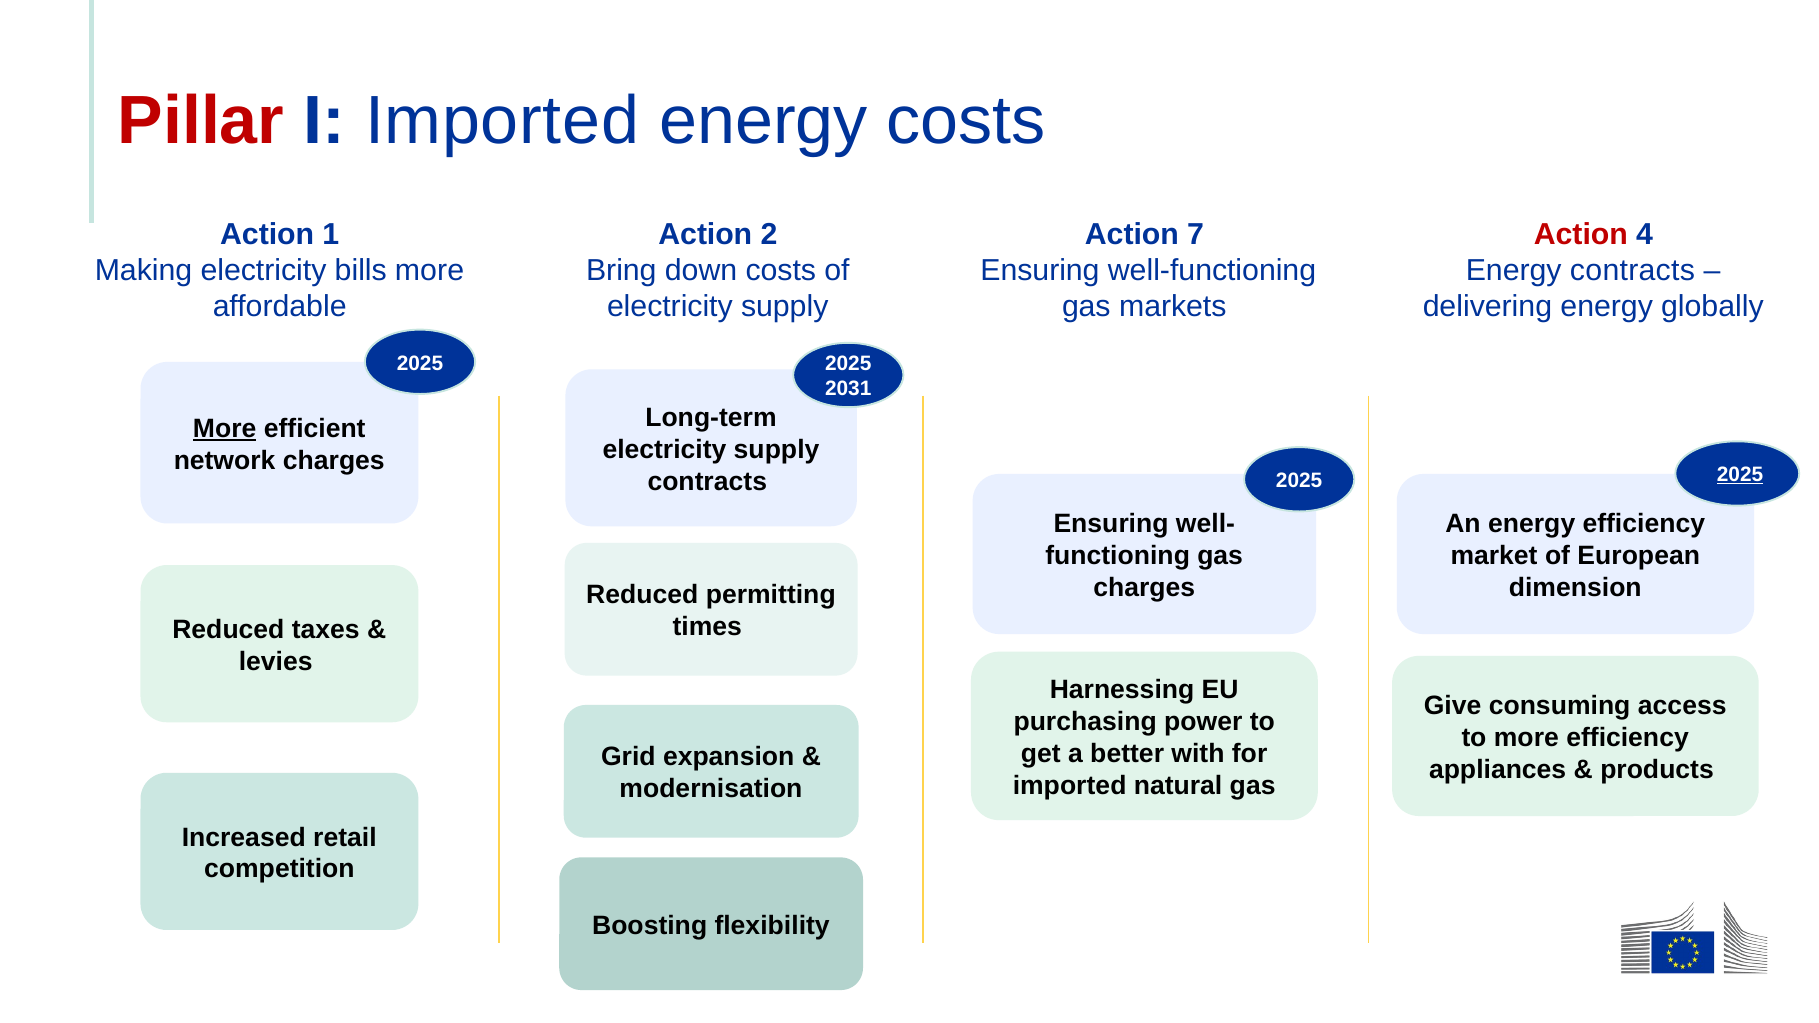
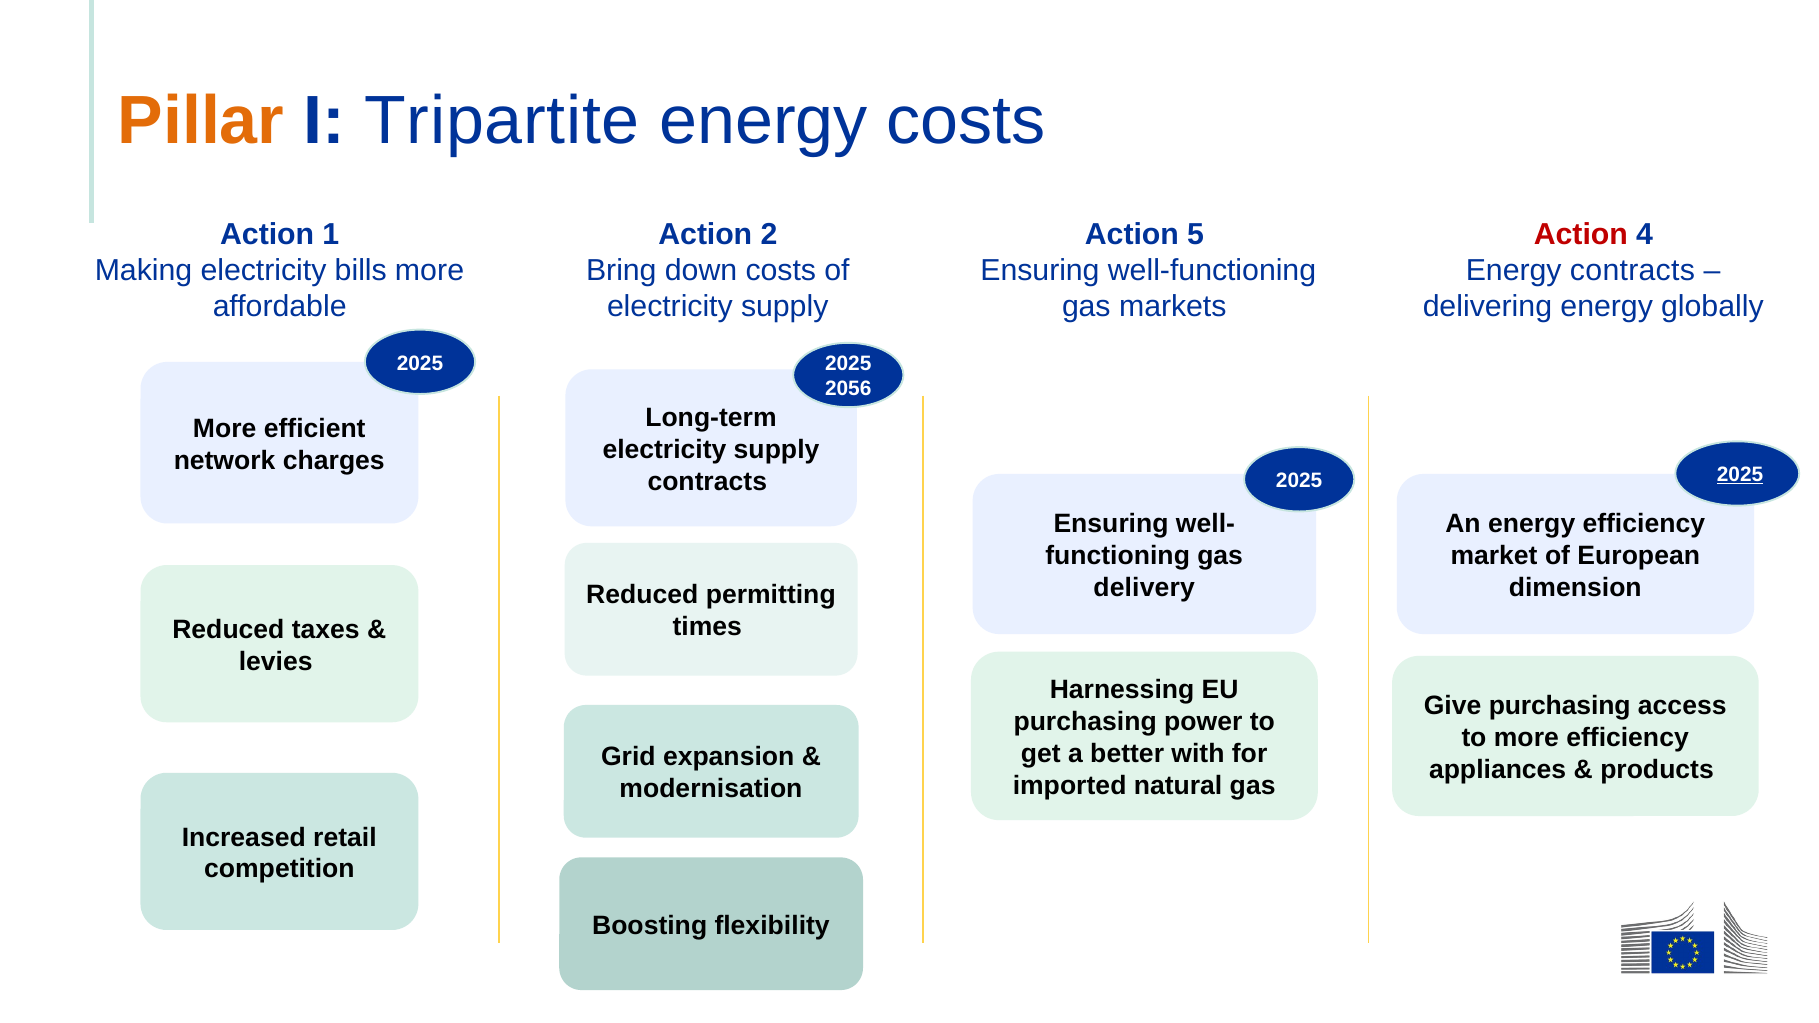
Pillar colour: red -> orange
I Imported: Imported -> Tripartite
7: 7 -> 5
2031: 2031 -> 2056
More at (225, 429) underline: present -> none
charges at (1144, 588): charges -> delivery
Give consuming: consuming -> purchasing
